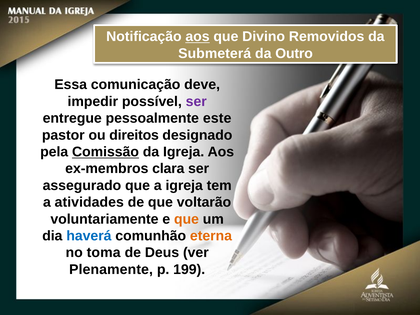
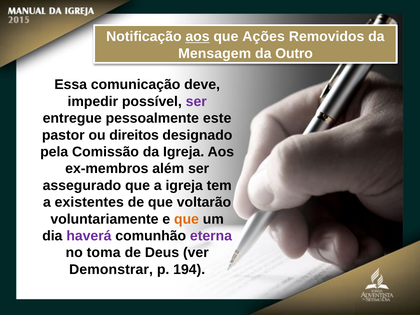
Divino: Divino -> Ações
Submeterá: Submeterá -> Mensagem
Comissão underline: present -> none
clara: clara -> além
atividades: atividades -> existentes
haverá colour: blue -> purple
eterna colour: orange -> purple
Plenamente: Plenamente -> Demonstrar
199: 199 -> 194
